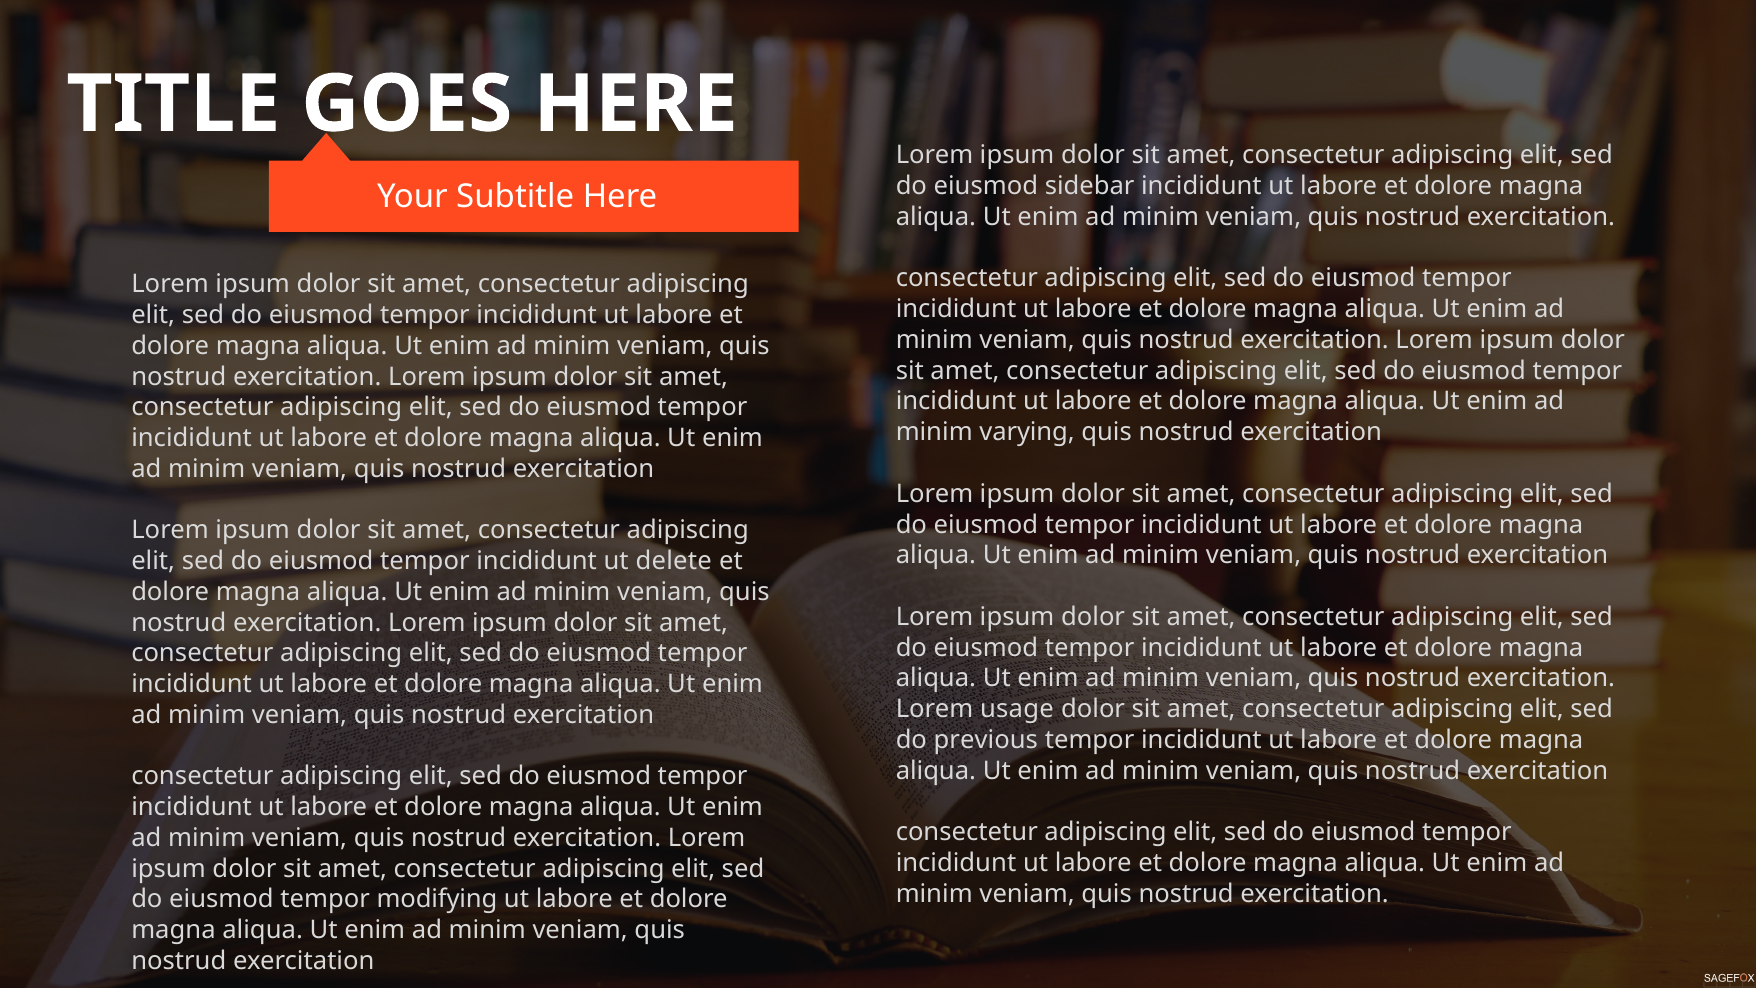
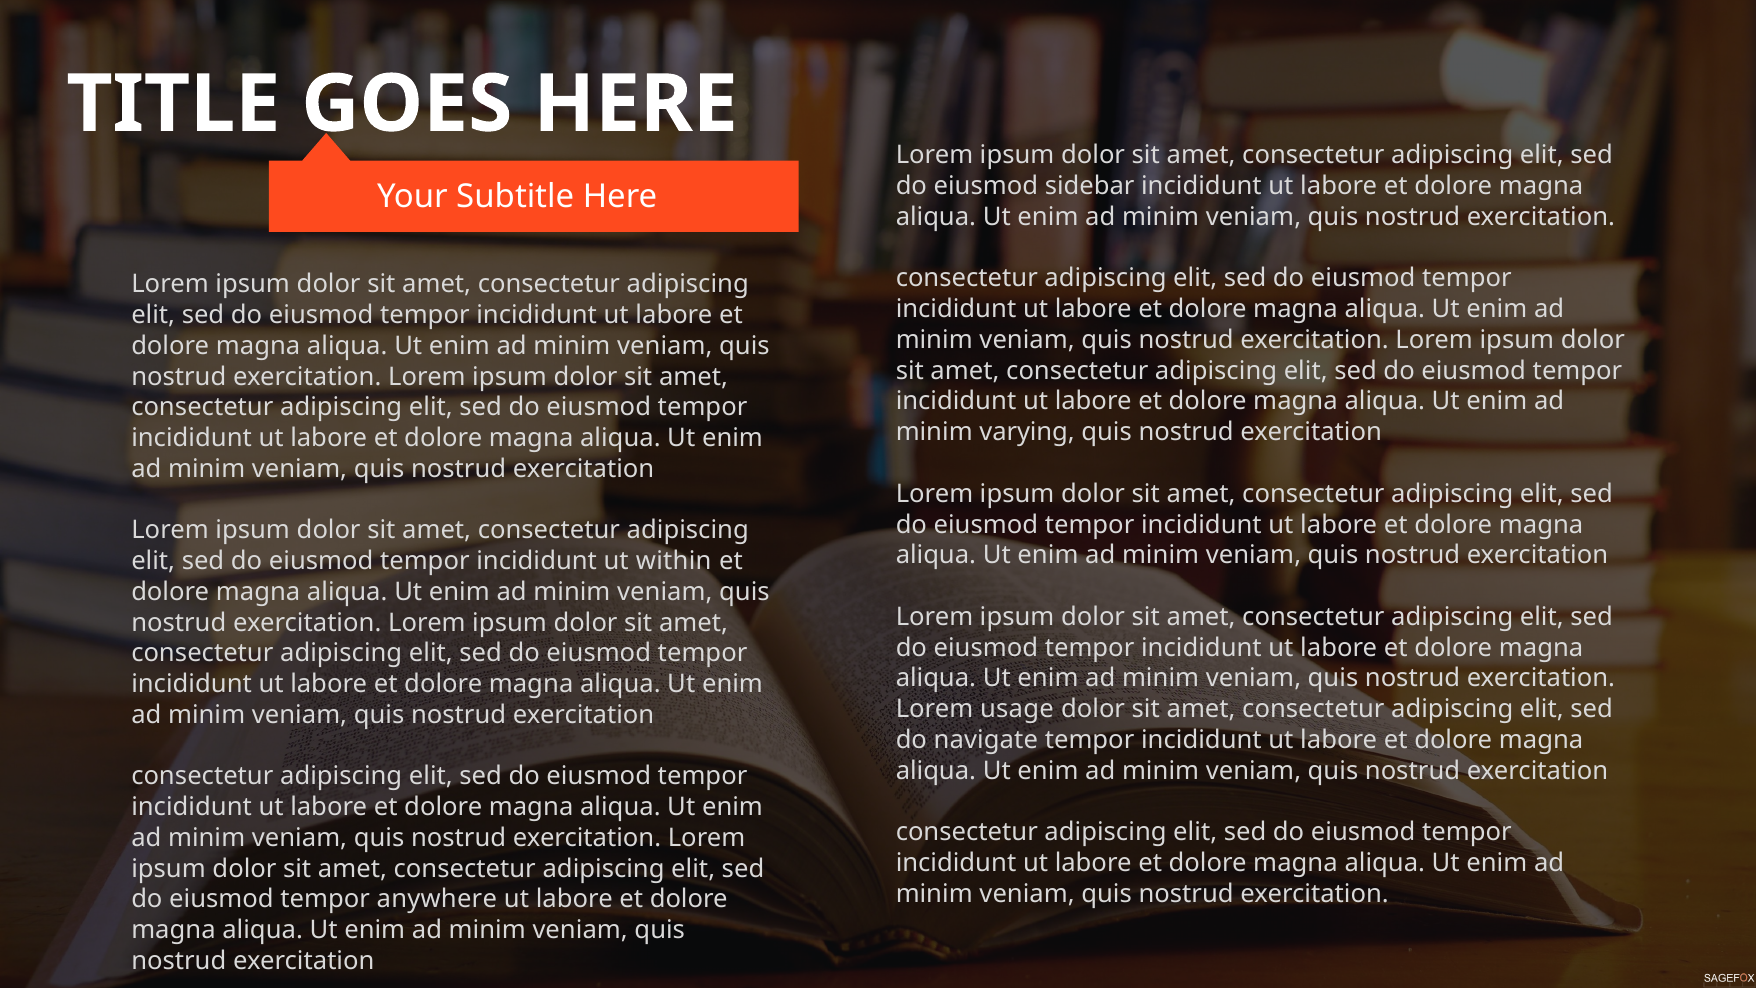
delete: delete -> within
previous: previous -> navigate
modifying: modifying -> anywhere
